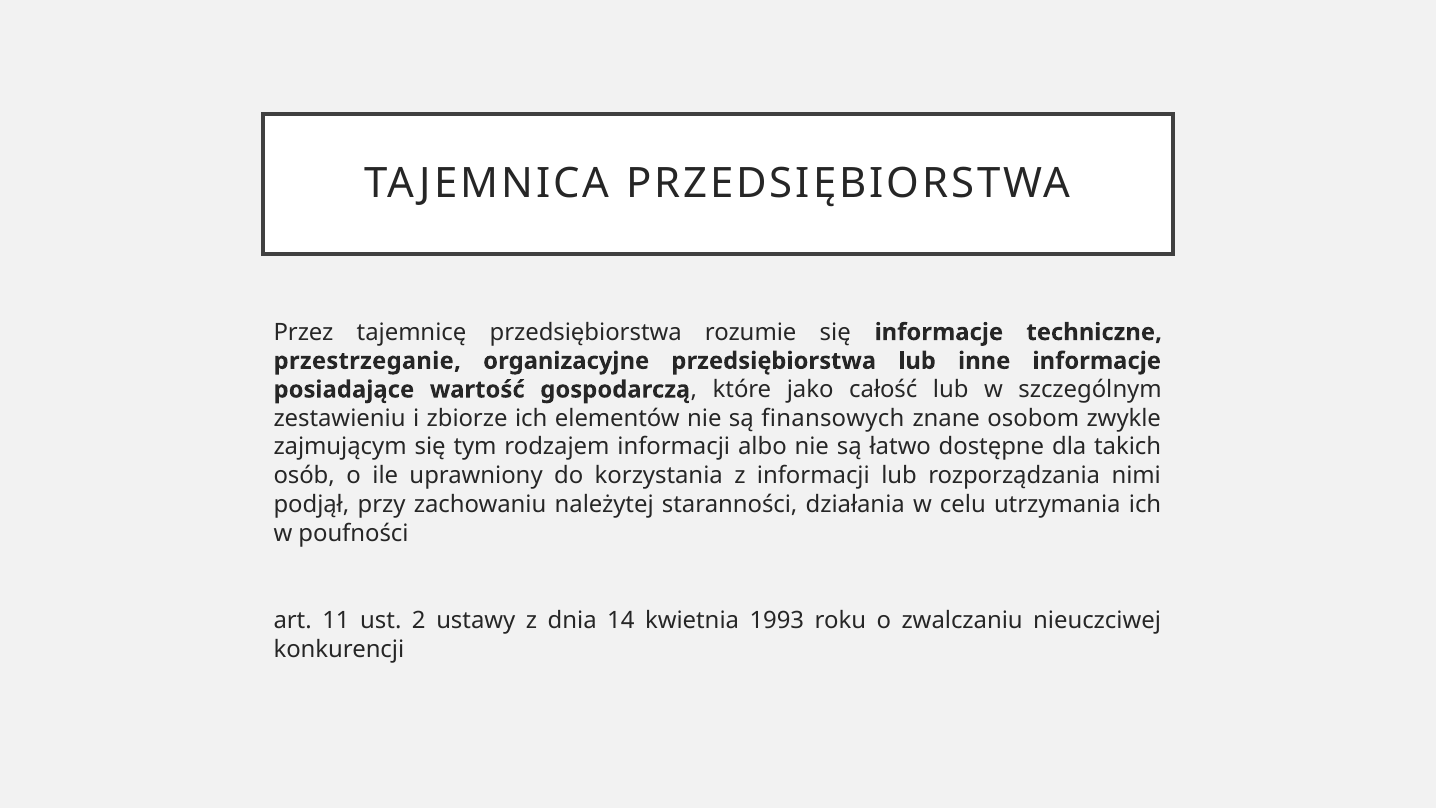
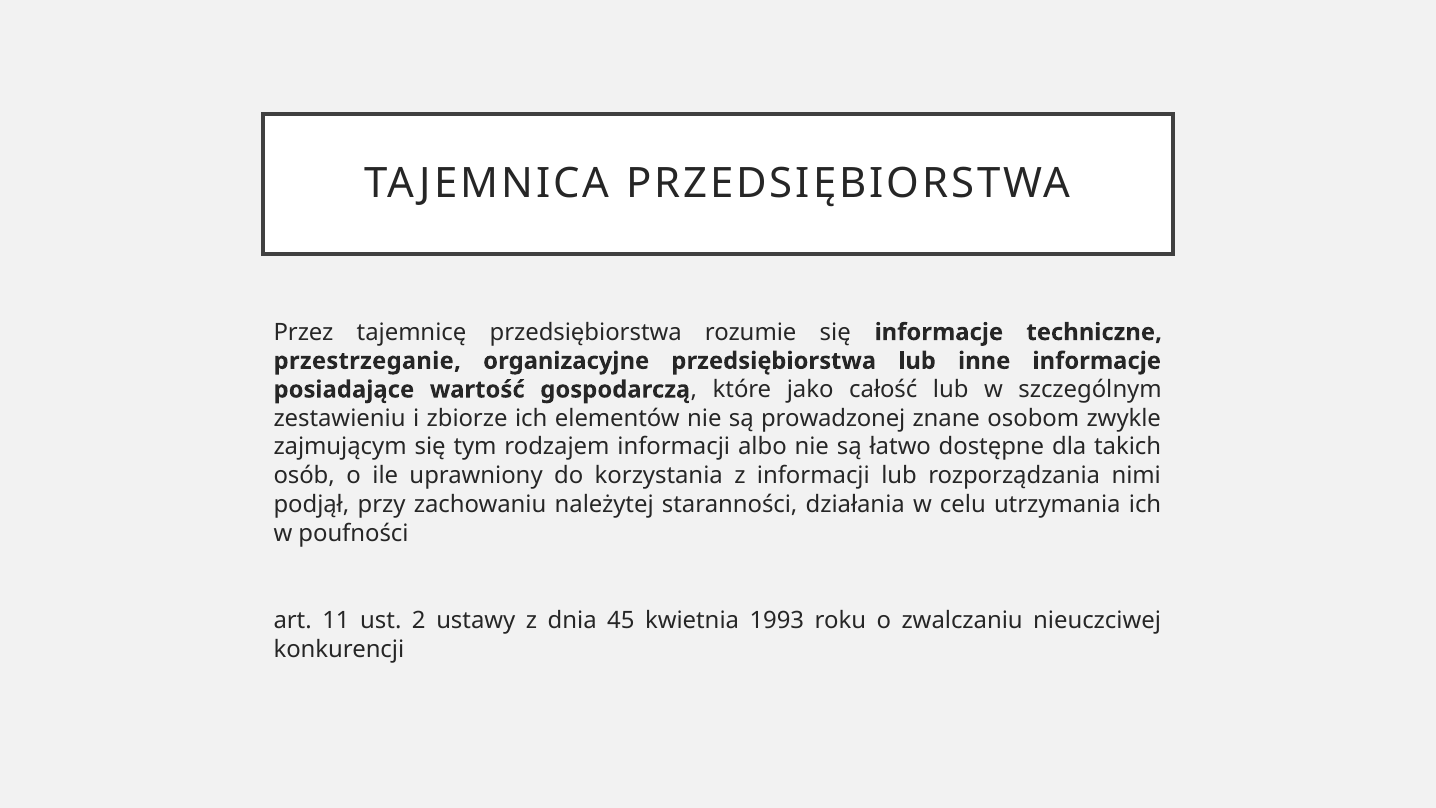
finansowych: finansowych -> prowadzonej
14: 14 -> 45
